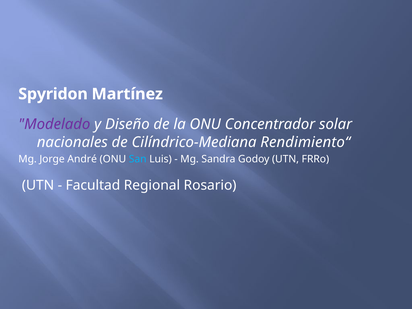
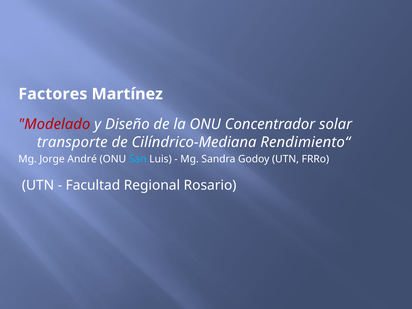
Spyridon: Spyridon -> Factores
Modelado colour: purple -> red
nacionales: nacionales -> transporte
